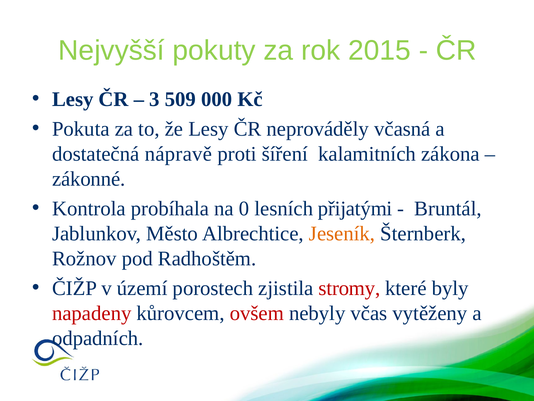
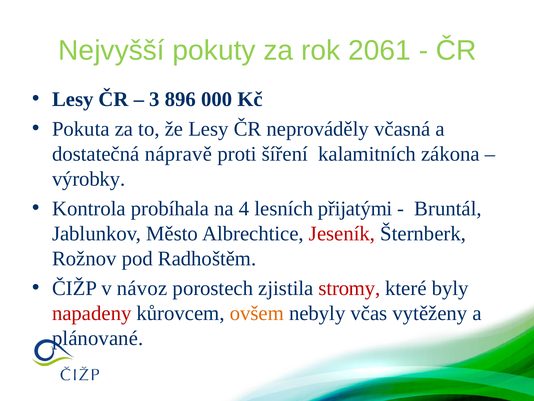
2015: 2015 -> 2061
509: 509 -> 896
zákonné: zákonné -> výrobky
0: 0 -> 4
Jeseník colour: orange -> red
území: území -> návoz
ovšem colour: red -> orange
odpadních: odpadních -> plánované
